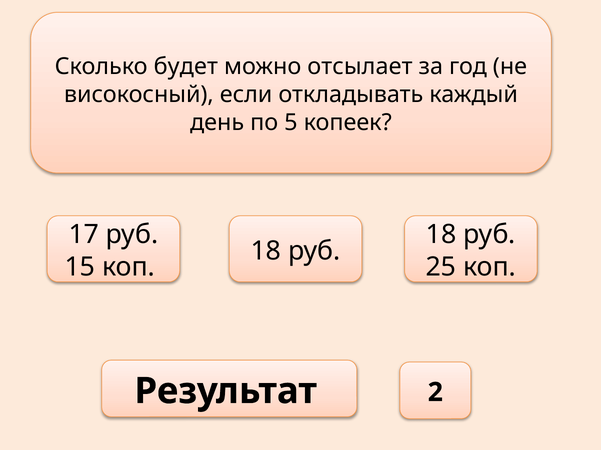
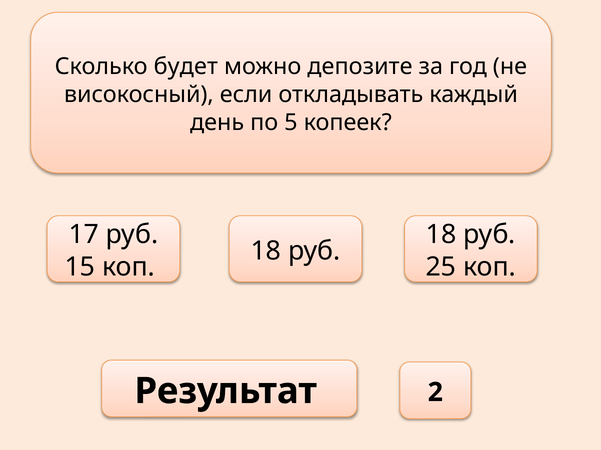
отсылает: отсылает -> депозите
